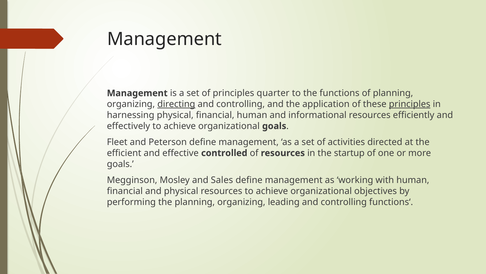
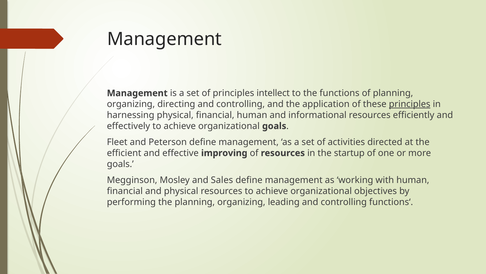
quarter: quarter -> intellect
directing underline: present -> none
controlled: controlled -> improving
